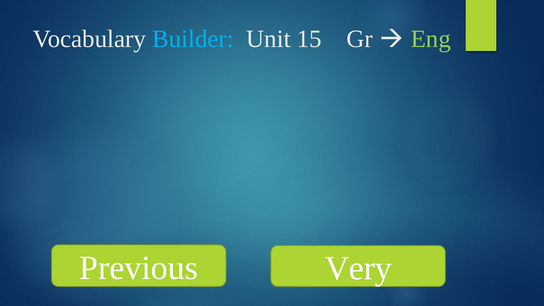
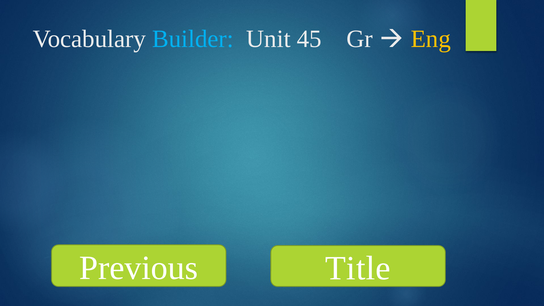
15: 15 -> 45
Eng colour: light green -> yellow
Very: Very -> Title
